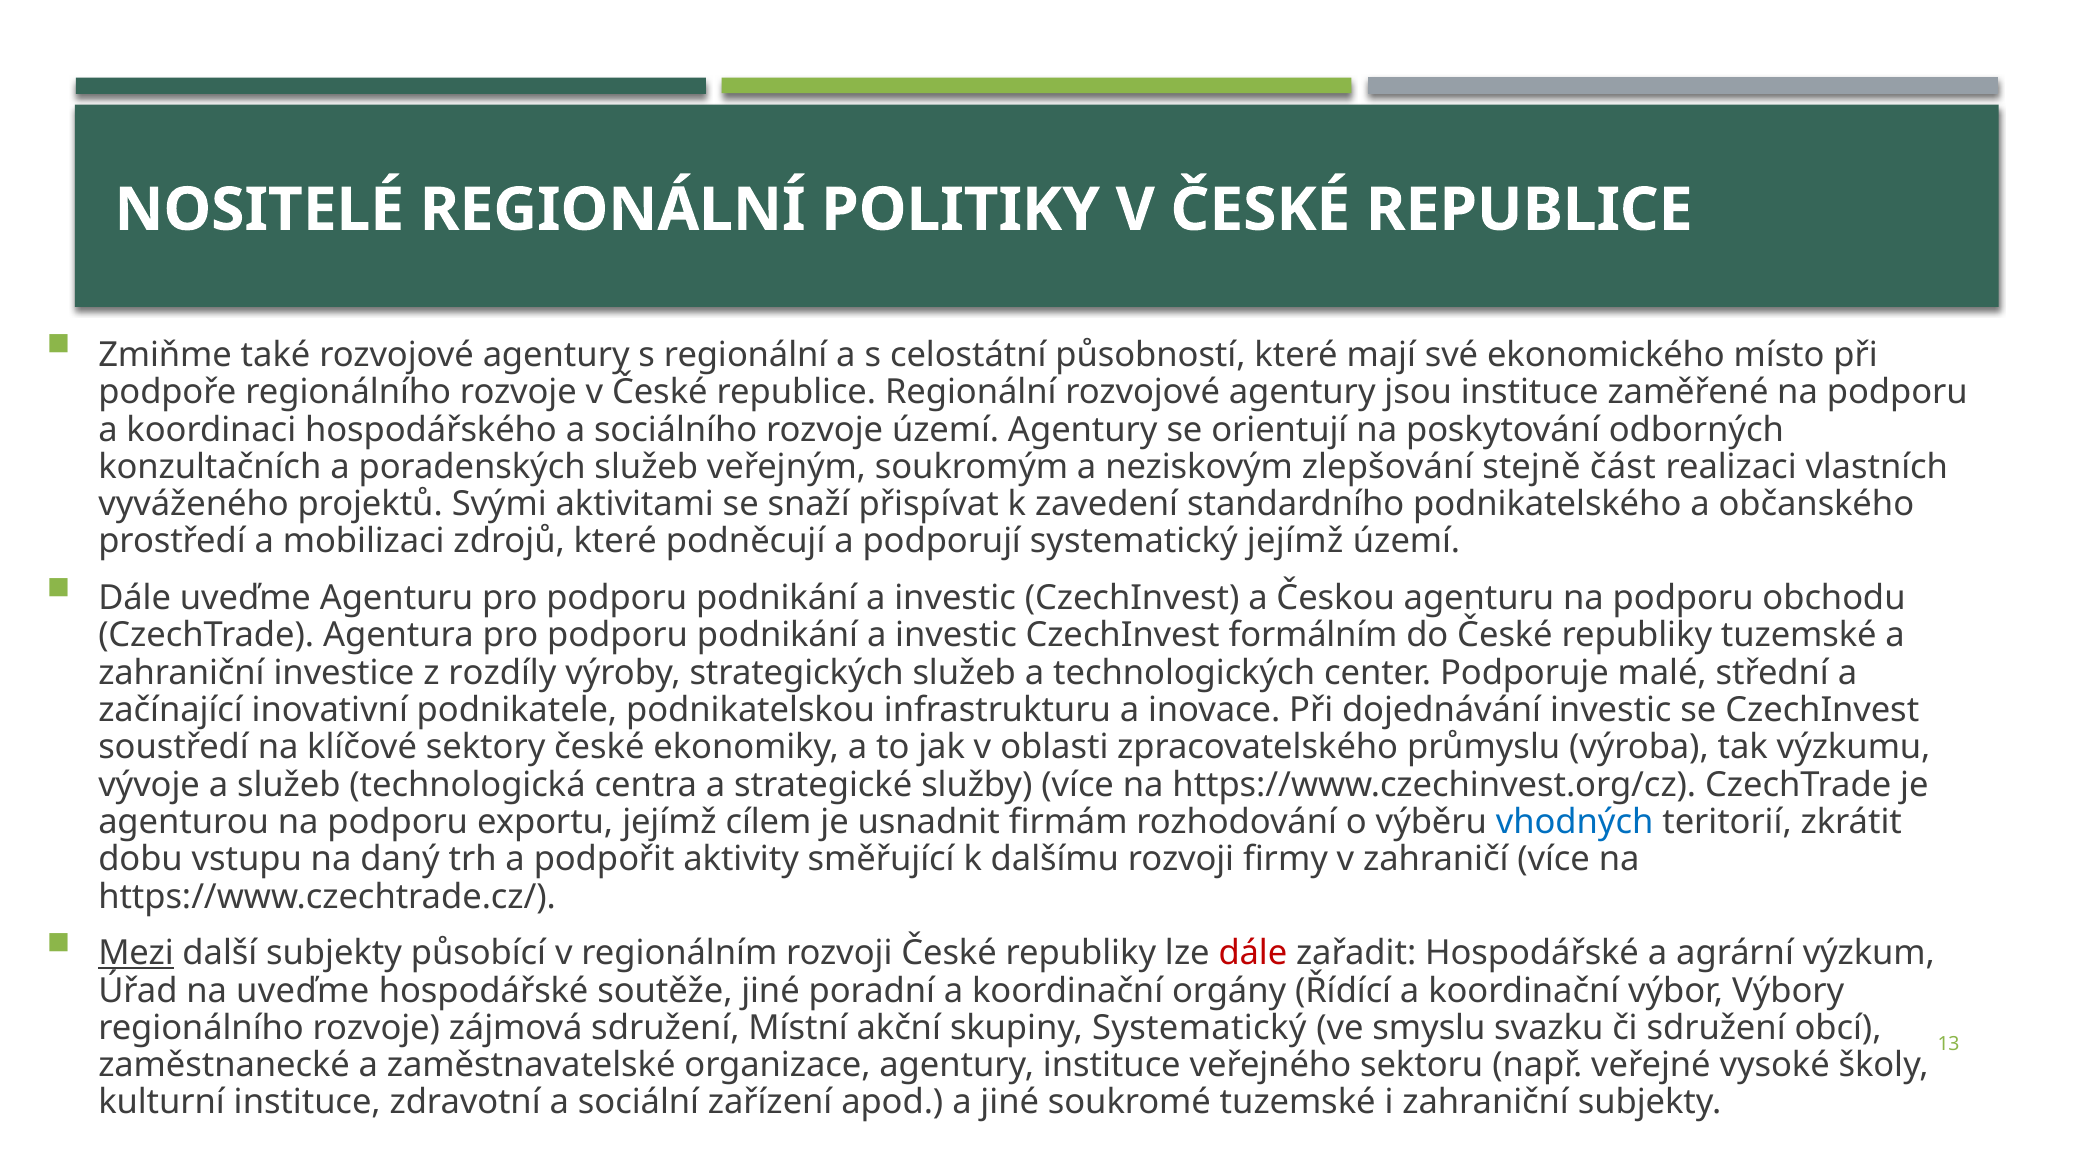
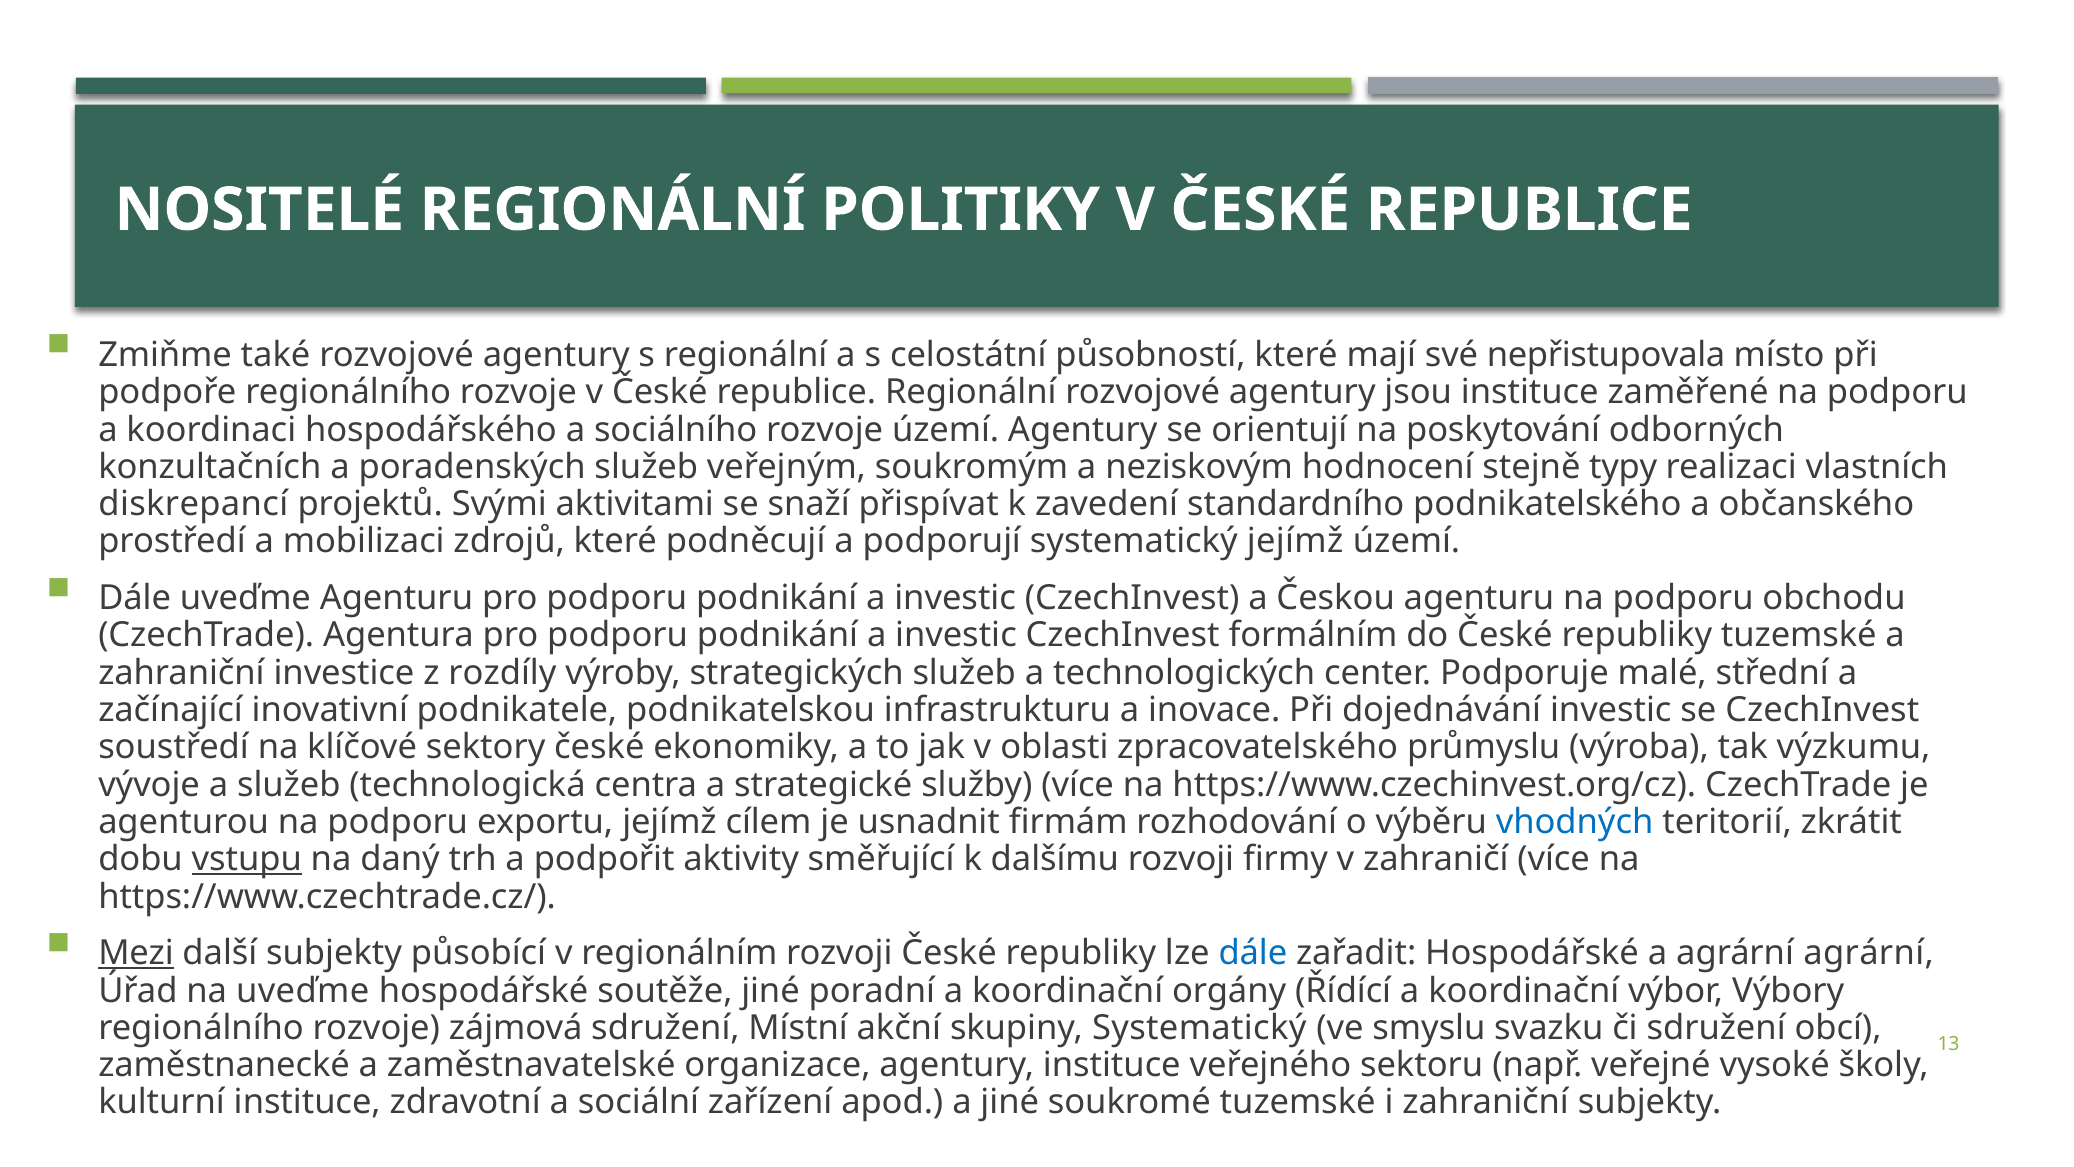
ekonomického: ekonomického -> nepřistupovala
zlepšování: zlepšování -> hodnocení
část: část -> typy
vyváženého: vyváženého -> diskrepancí
vstupu underline: none -> present
dále at (1253, 953) colour: red -> blue
agrární výzkum: výzkum -> agrární
